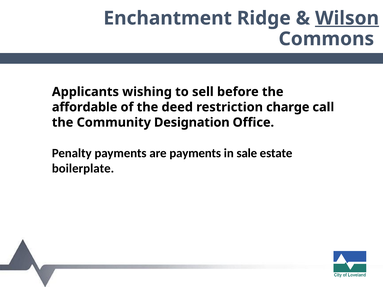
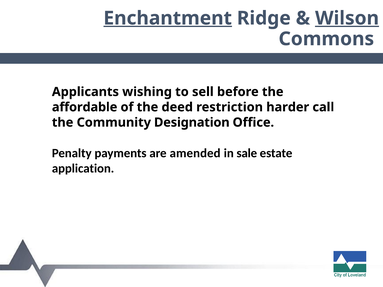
Enchantment underline: none -> present
charge: charge -> harder
are payments: payments -> amended
boilerplate: boilerplate -> application
